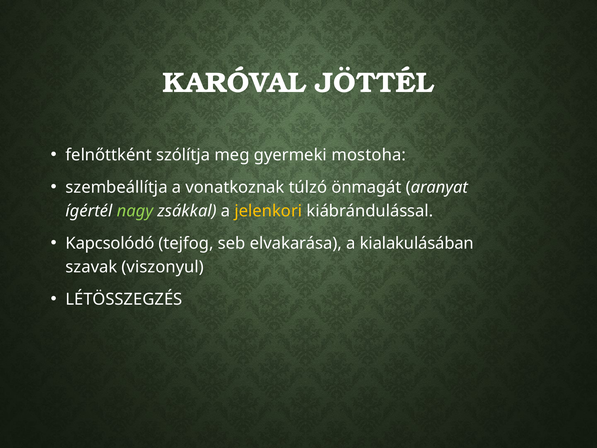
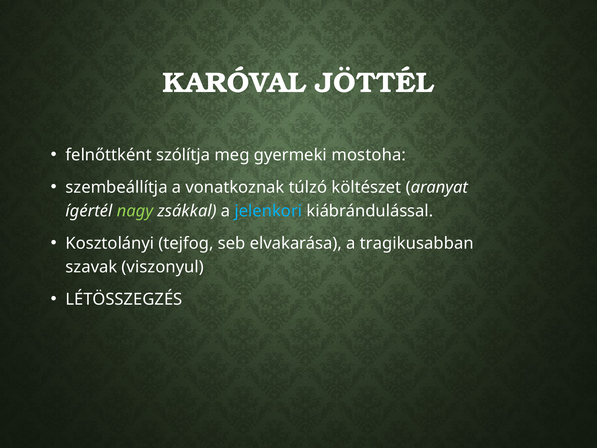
önmagát: önmagát -> költészet
jelenkori colour: yellow -> light blue
Kapcsolódó: Kapcsolódó -> Kosztolányi
kialakulásában: kialakulásában -> tragikusabban
